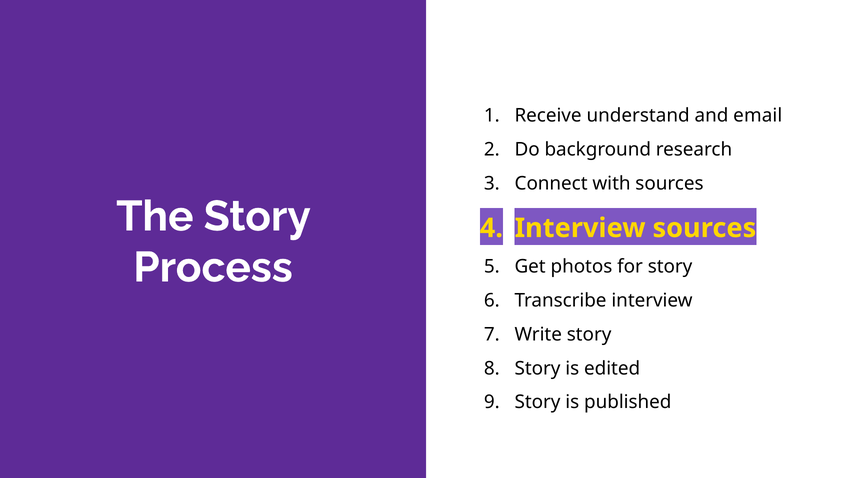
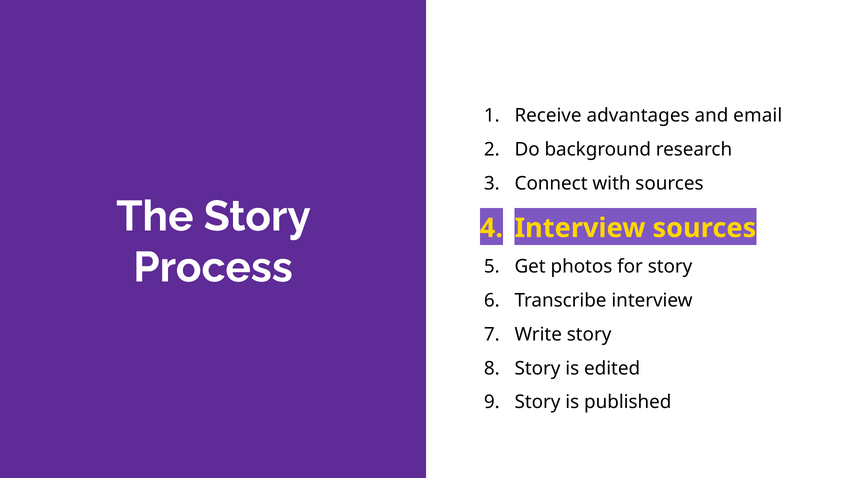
understand: understand -> advantages
